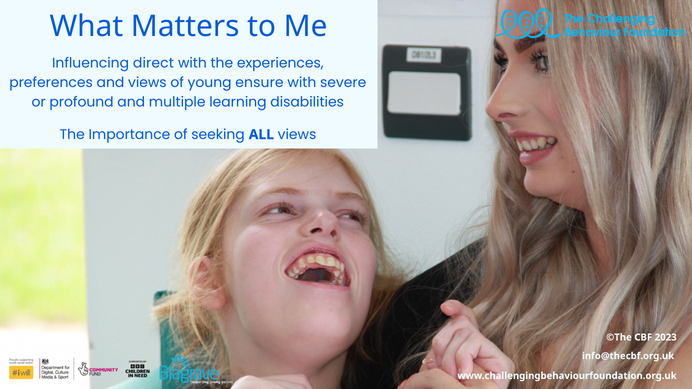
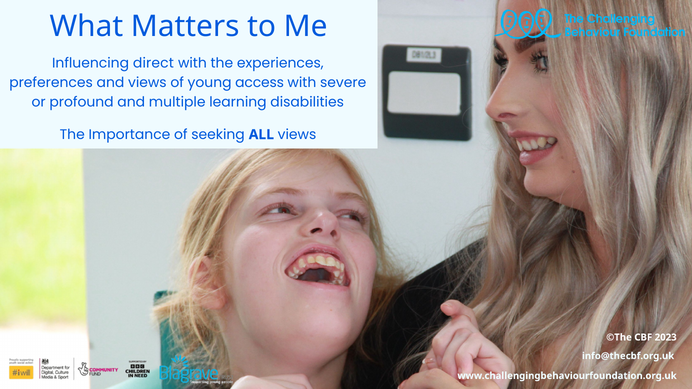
ensure: ensure -> access
